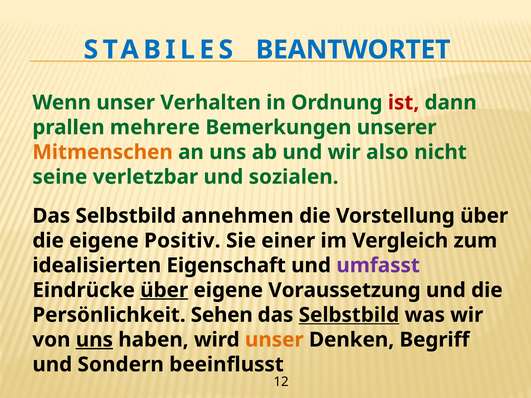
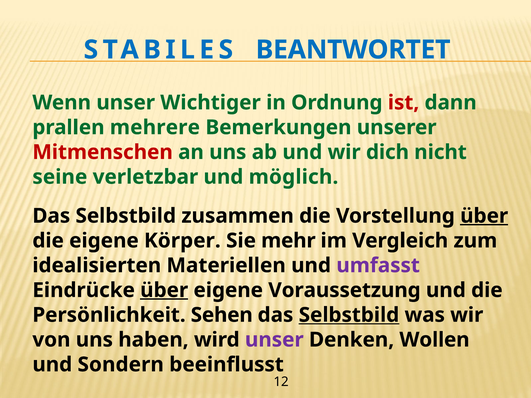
Verhalten: Verhalten -> Wichtiger
Mitmenschen colour: orange -> red
also: also -> dich
sozialen: sozialen -> möglich
annehmen: annehmen -> zusammen
über at (484, 216) underline: none -> present
Positiv: Positiv -> Körper
einer: einer -> mehr
Eigenschaft: Eigenschaft -> Materiellen
uns at (94, 340) underline: present -> none
unser at (274, 340) colour: orange -> purple
Begriff: Begriff -> Wollen
